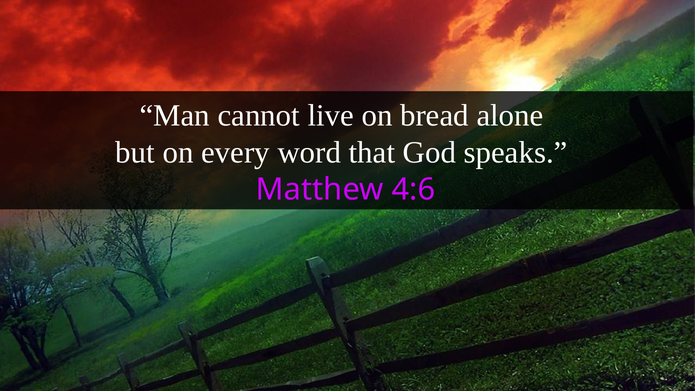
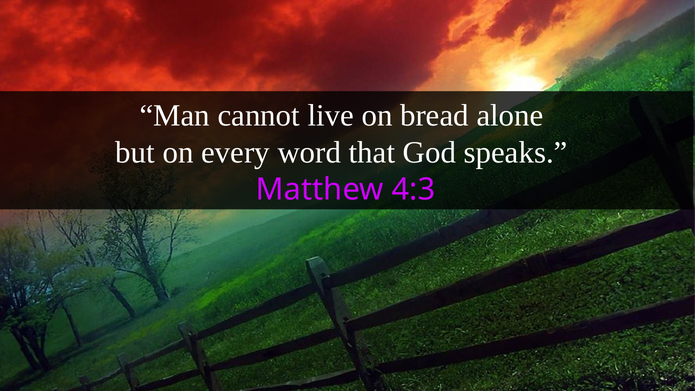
4:6: 4:6 -> 4:3
